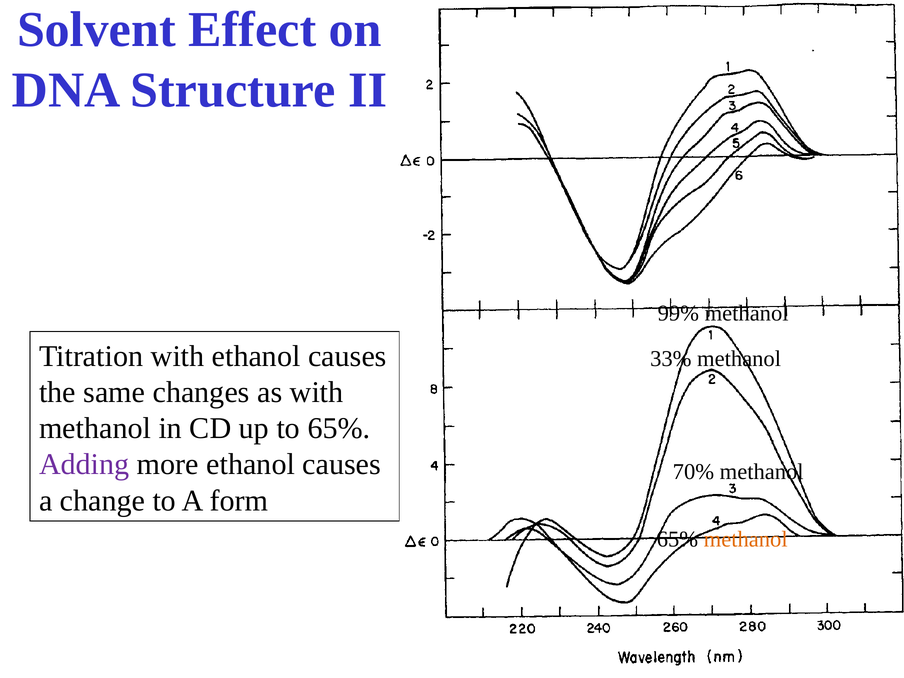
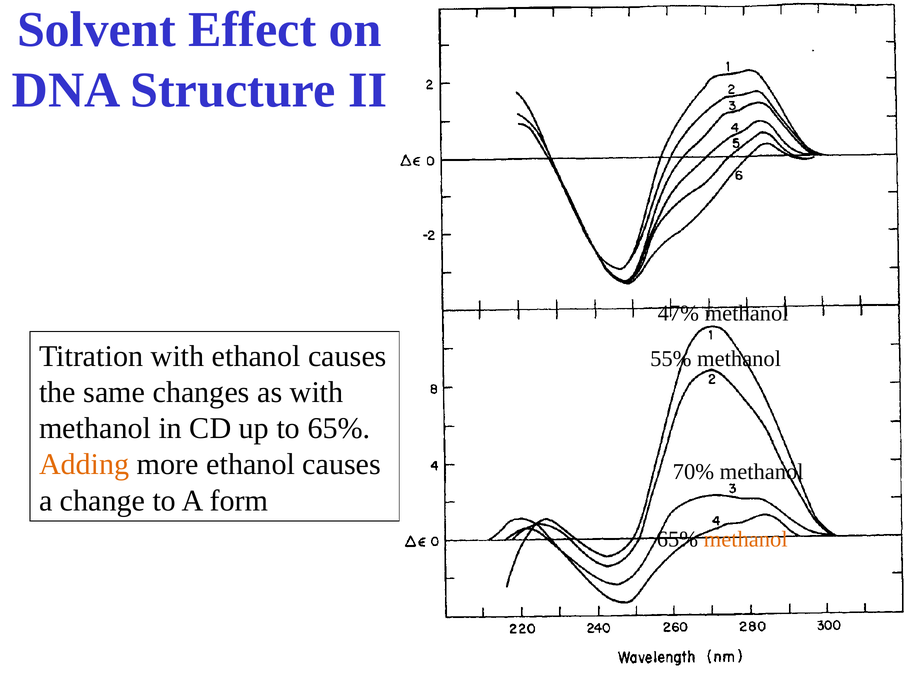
99%: 99% -> 47%
33%: 33% -> 55%
Adding colour: purple -> orange
